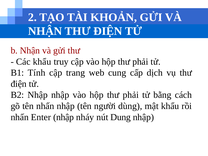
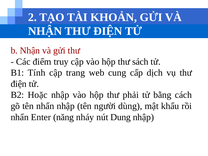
Các khẩu: khẩu -> điểm
phải at (140, 62): phải -> sách
B2 Nhập: Nhập -> Hoặc
Enter nhập: nhập -> năng
